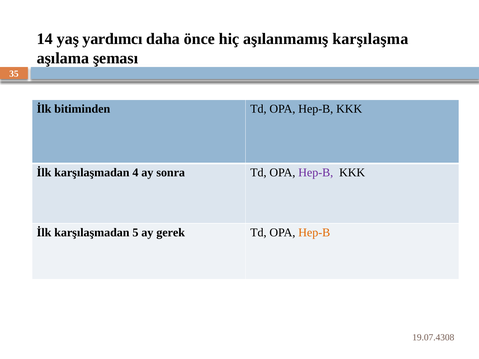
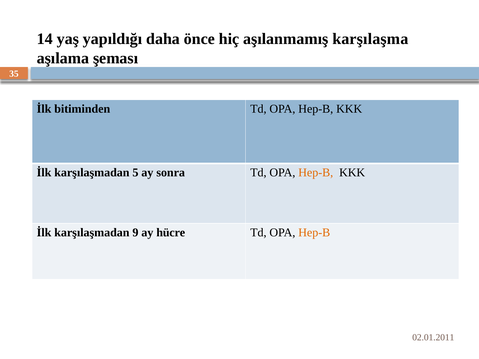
yardımcı: yardımcı -> yapıldığı
4: 4 -> 5
Hep-B at (316, 173) colour: purple -> orange
5: 5 -> 9
gerek: gerek -> hücre
19.07.4308: 19.07.4308 -> 02.01.2011
